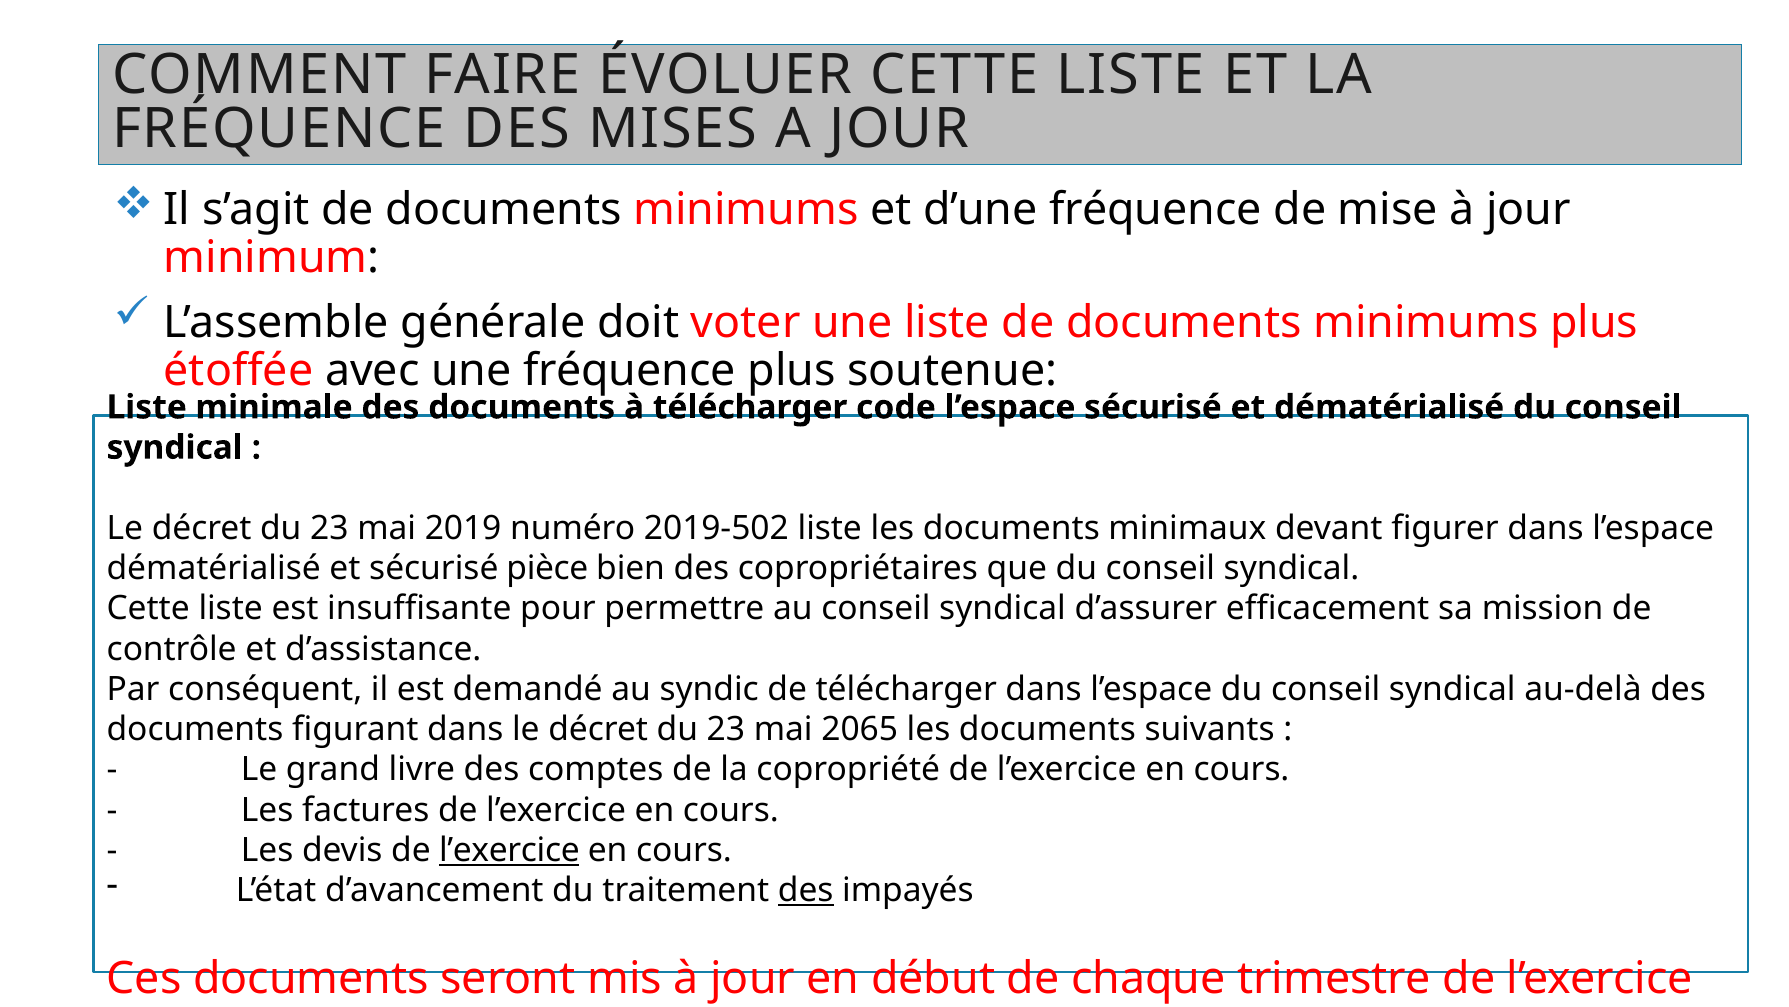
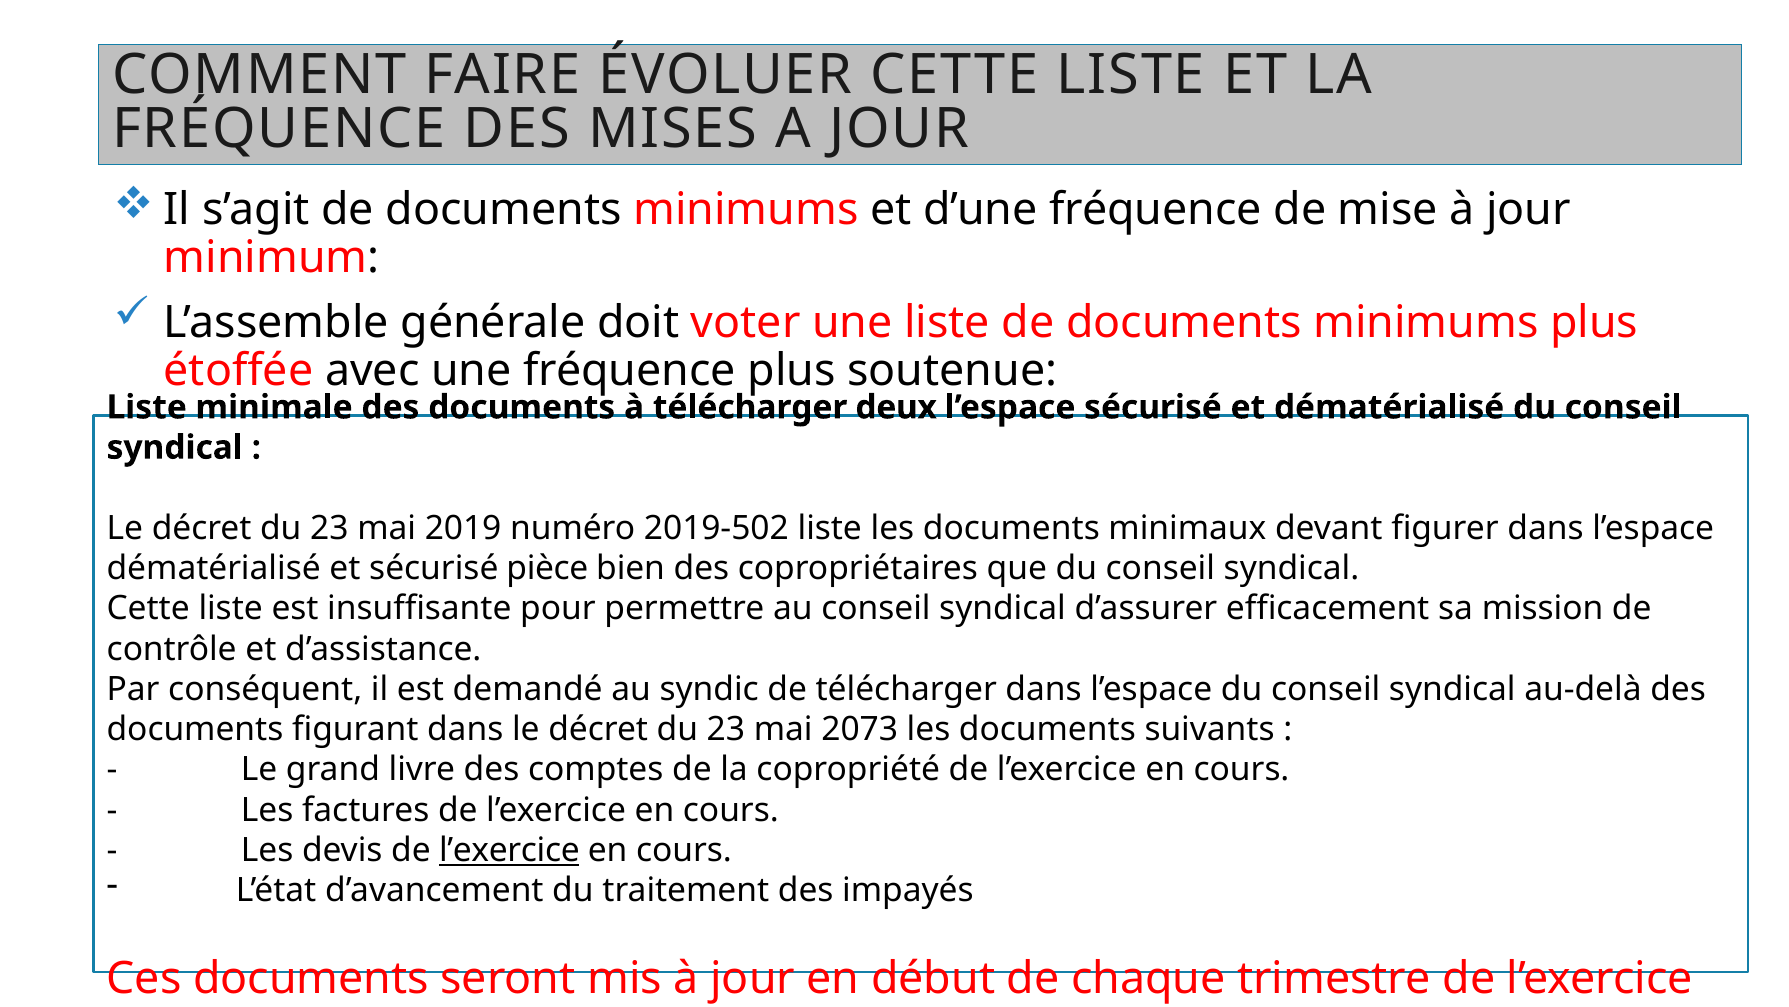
code: code -> deux
2065: 2065 -> 2073
des at (806, 890) underline: present -> none
